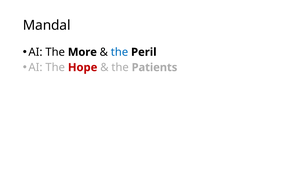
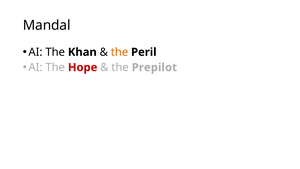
More: More -> Khan
the at (119, 52) colour: blue -> orange
Patients: Patients -> Prepilot
